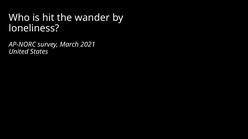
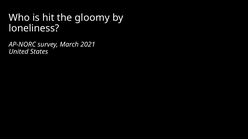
wander: wander -> gloomy
